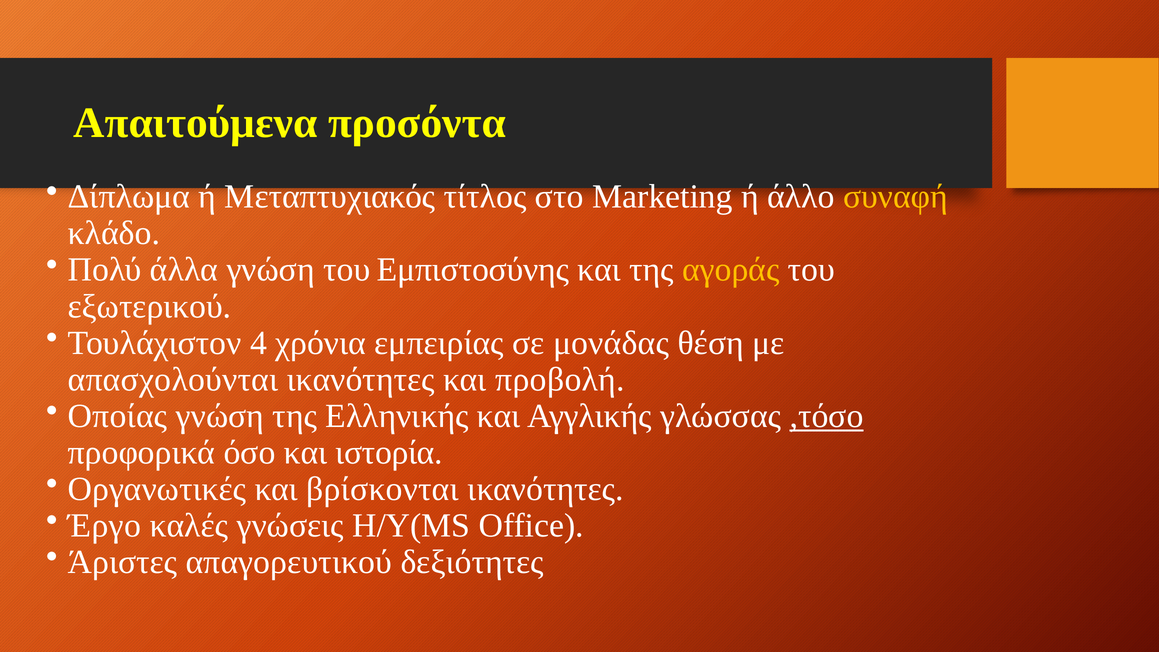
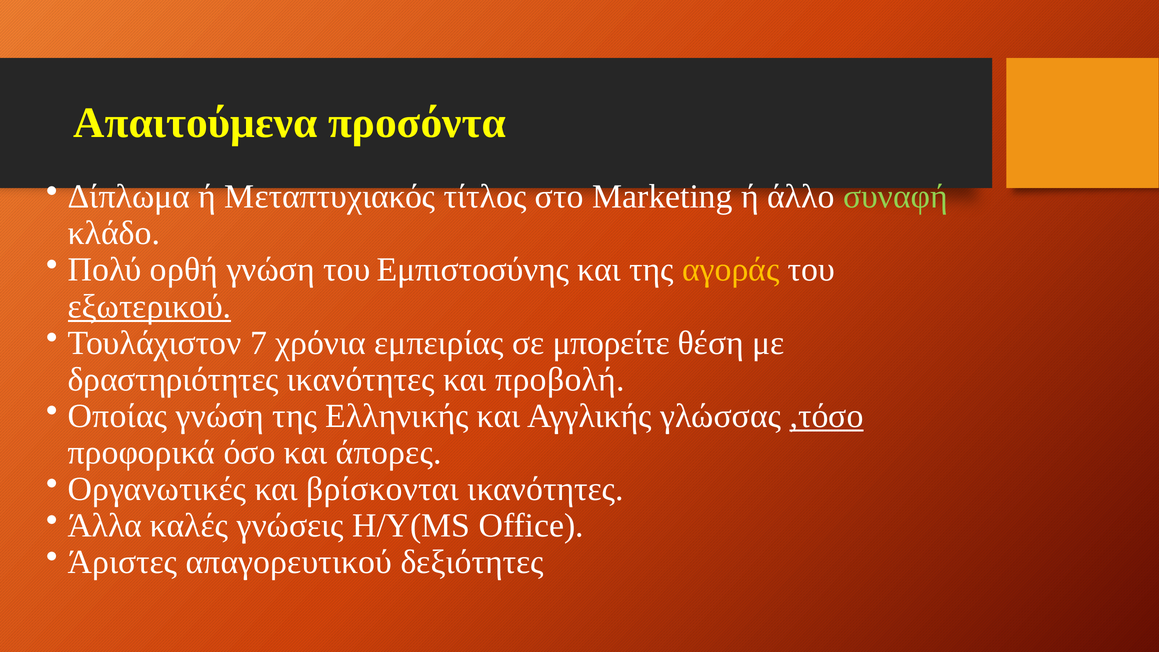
συναφή colour: yellow -> light green
άλλα: άλλα -> ορθή
εξωτερικού underline: none -> present
4: 4 -> 7
μονάδας: μονάδας -> μπορείτε
απασχολούνται: απασχολούνται -> δραστηριότητες
ιστορία: ιστορία -> άπορες
Έργο: Έργο -> Άλλα
